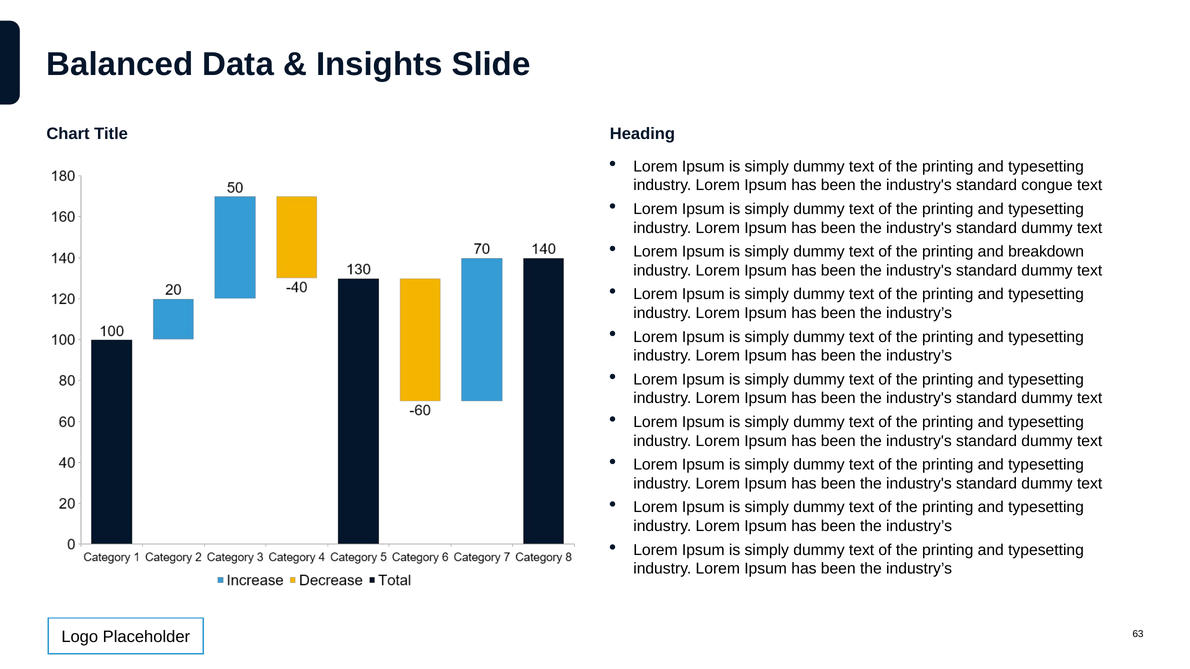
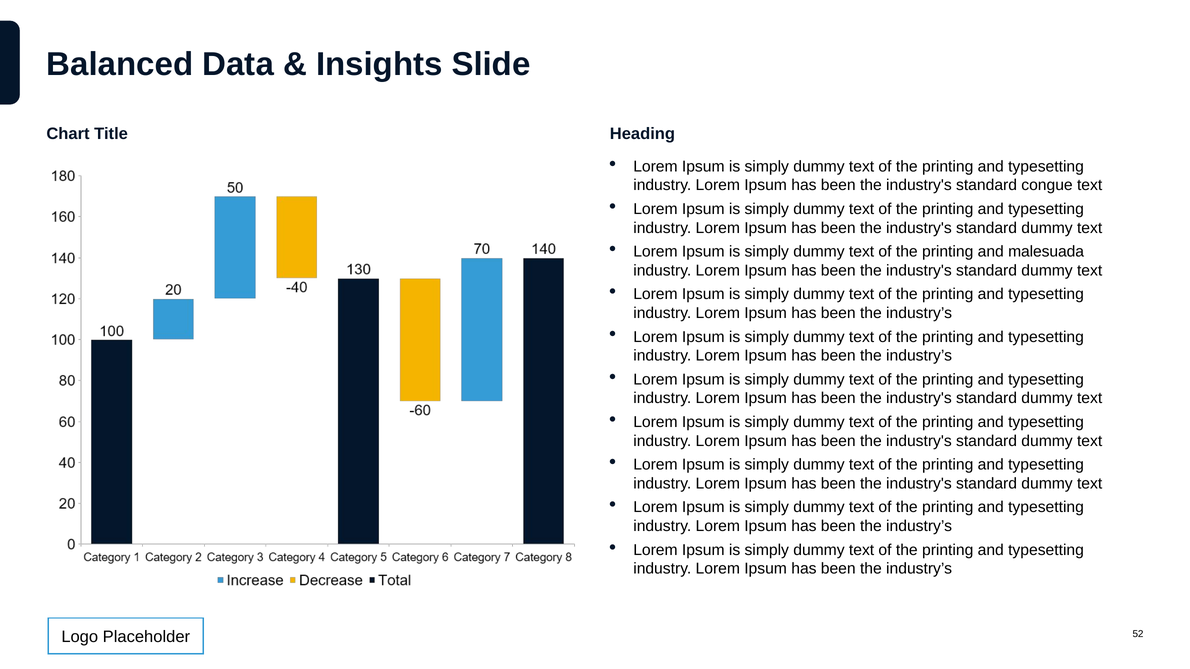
breakdown: breakdown -> malesuada
63: 63 -> 52
